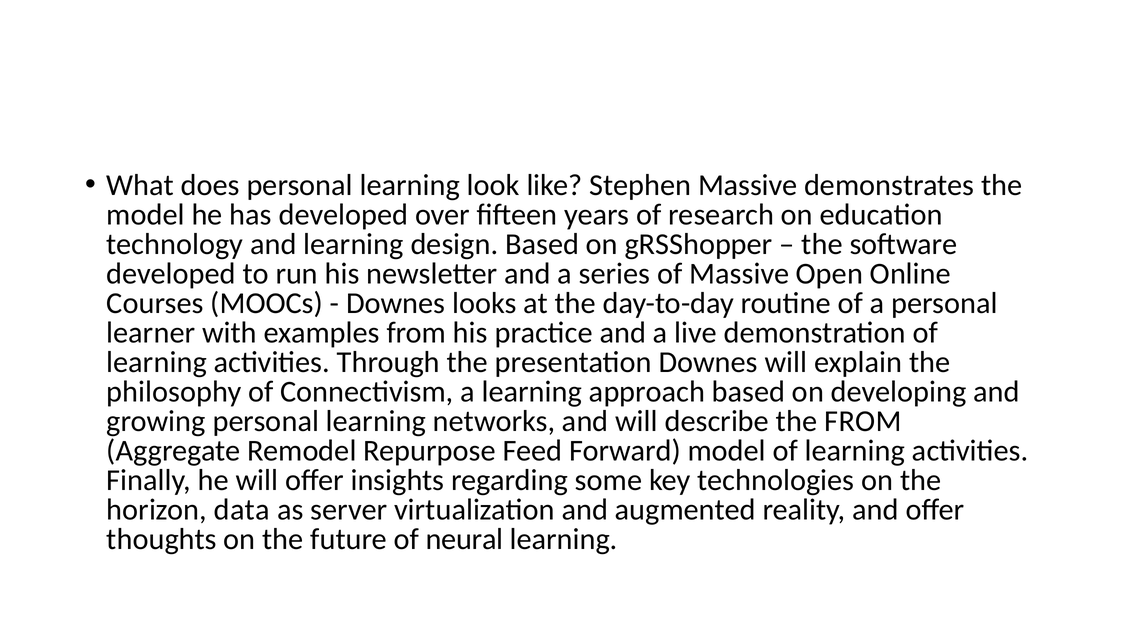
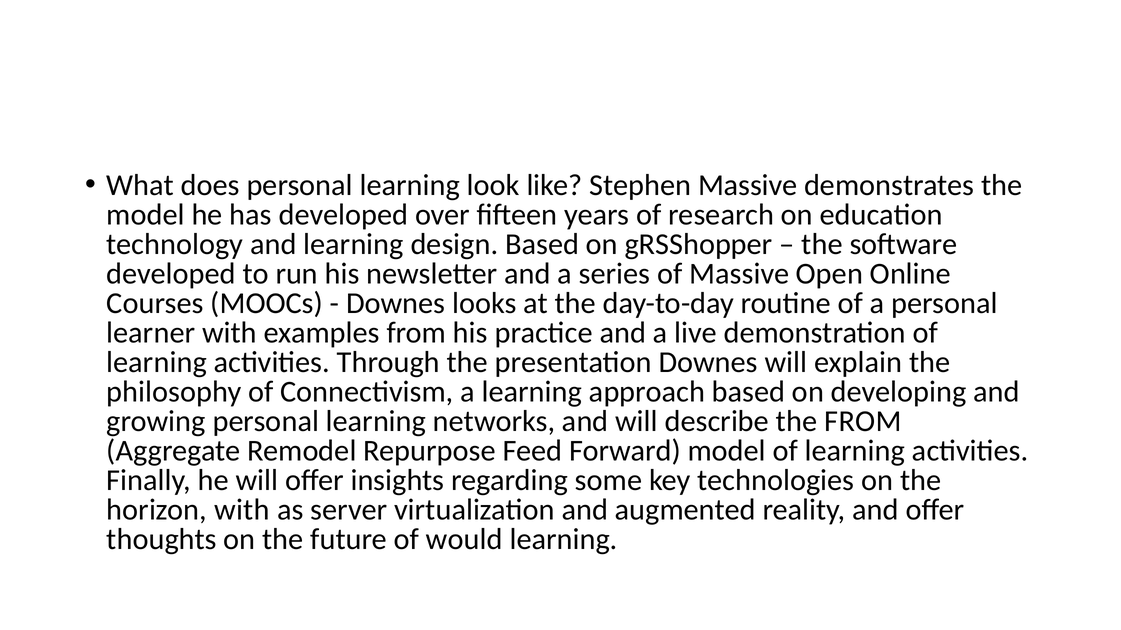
horizon data: data -> with
neural: neural -> would
